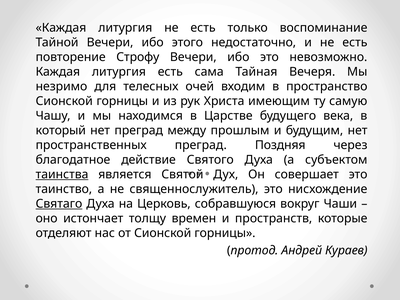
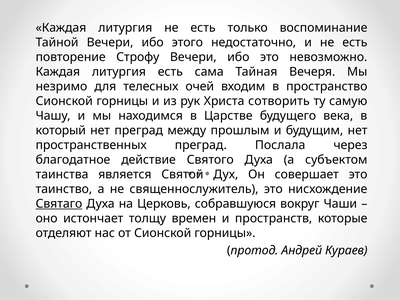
имеющим: имеющим -> сотворить
Поздняя: Поздняя -> Послала
таинства underline: present -> none
